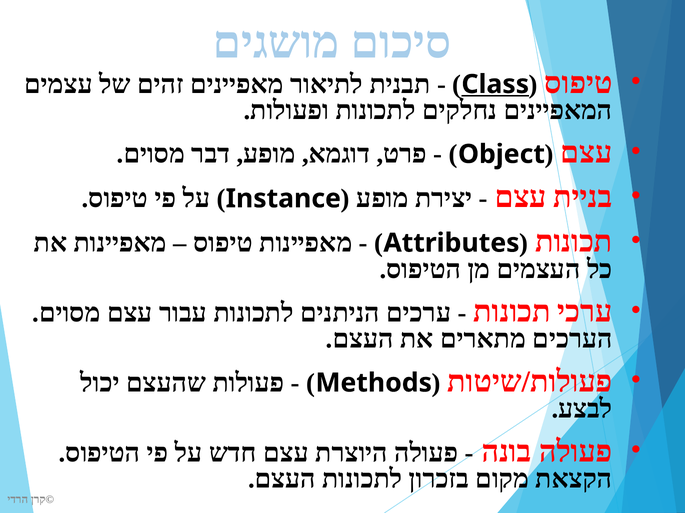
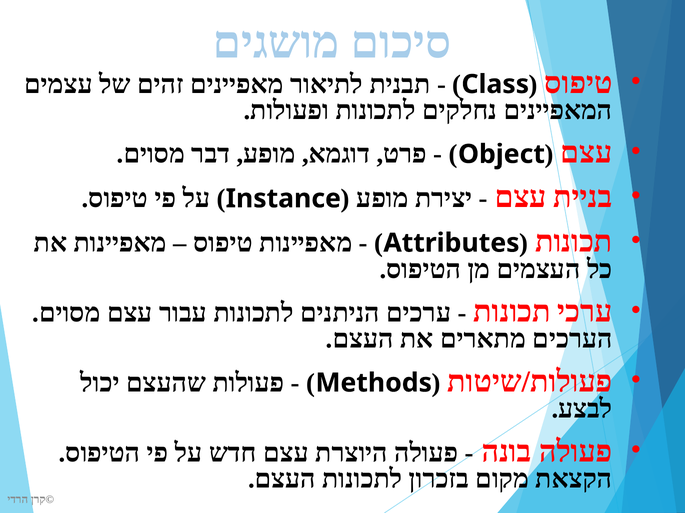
Class underline: present -> none
